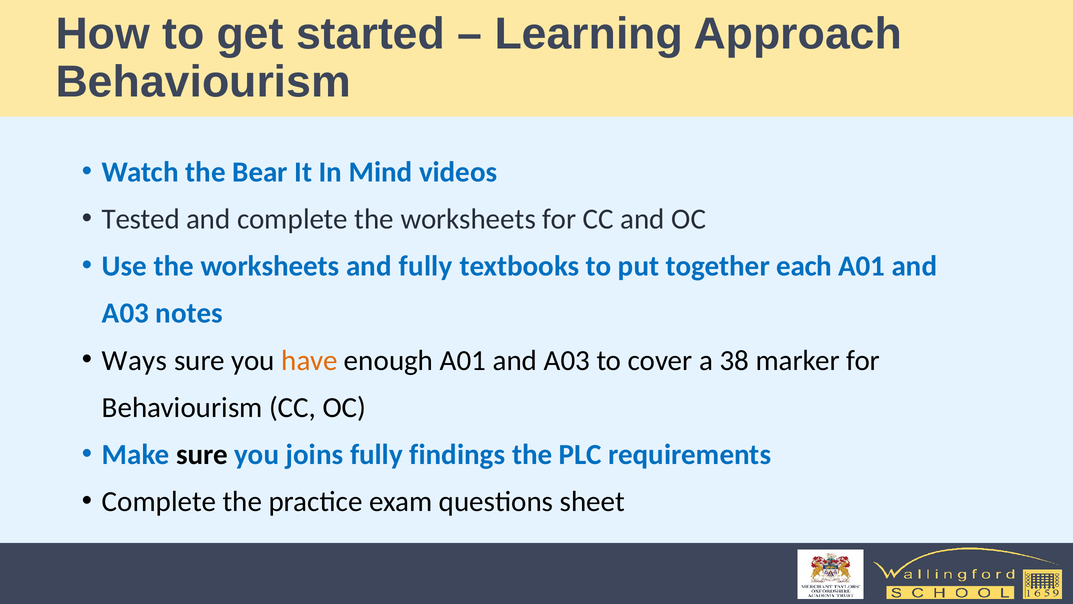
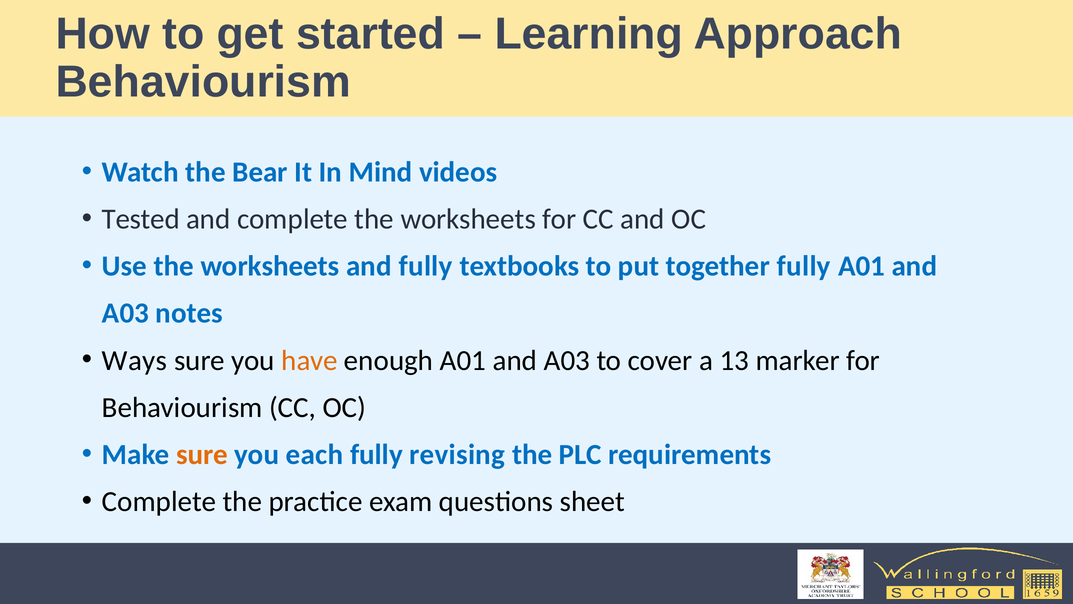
together each: each -> fully
38: 38 -> 13
sure at (202, 454) colour: black -> orange
joins: joins -> each
findings: findings -> revising
